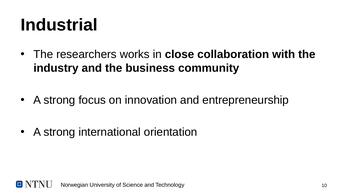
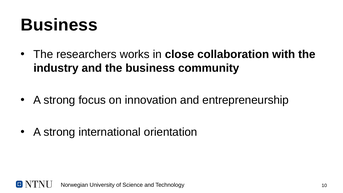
Industrial at (59, 25): Industrial -> Business
